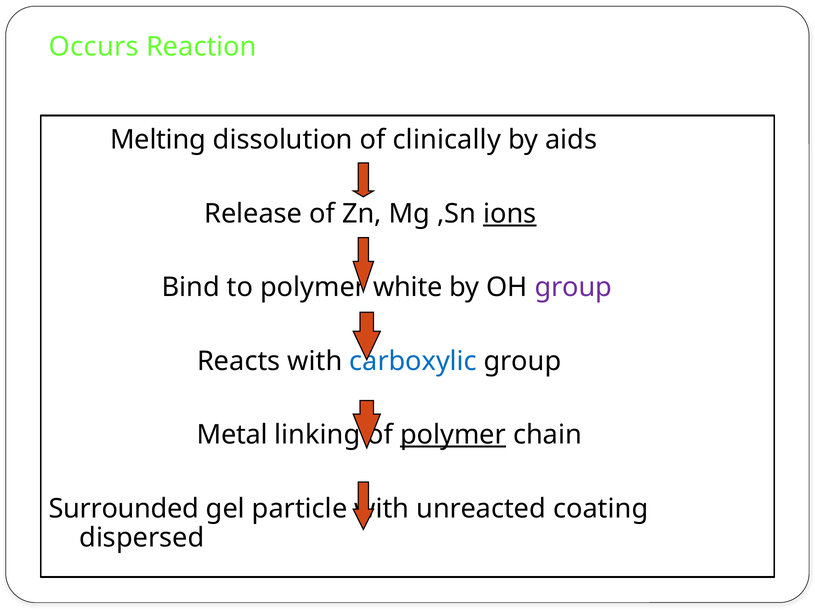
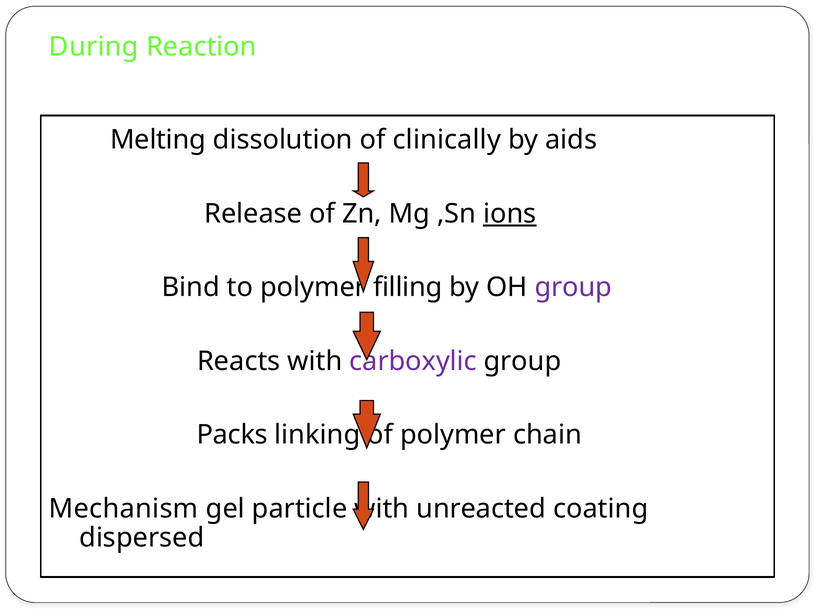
Occurs: Occurs -> During
white: white -> filling
carboxylic colour: blue -> purple
Metal: Metal -> Packs
polymer at (453, 435) underline: present -> none
Surrounded: Surrounded -> Mechanism
